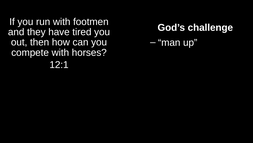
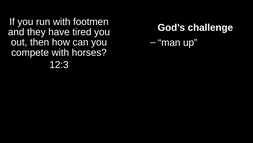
12:1: 12:1 -> 12:3
